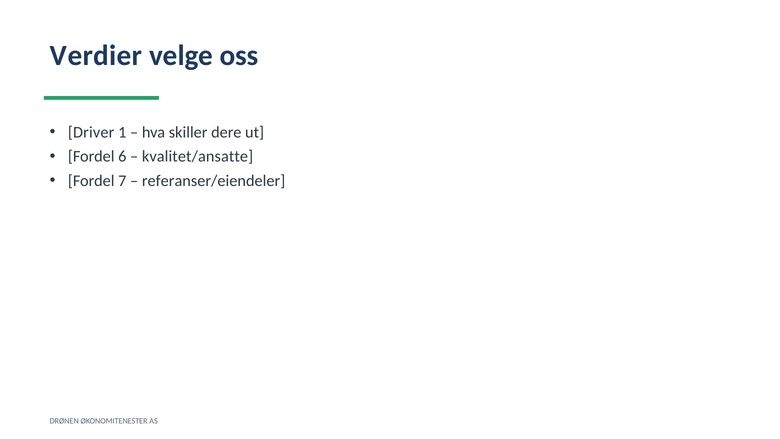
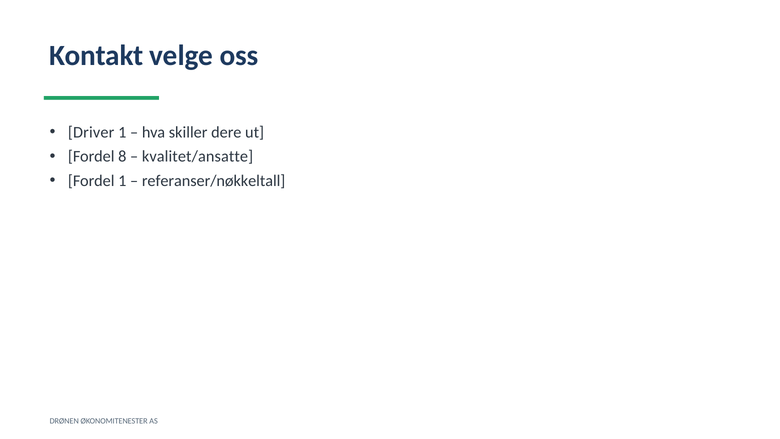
Verdier: Verdier -> Kontakt
6: 6 -> 8
Fordel 7: 7 -> 1
referanser/eiendeler: referanser/eiendeler -> referanser/nøkkeltall
